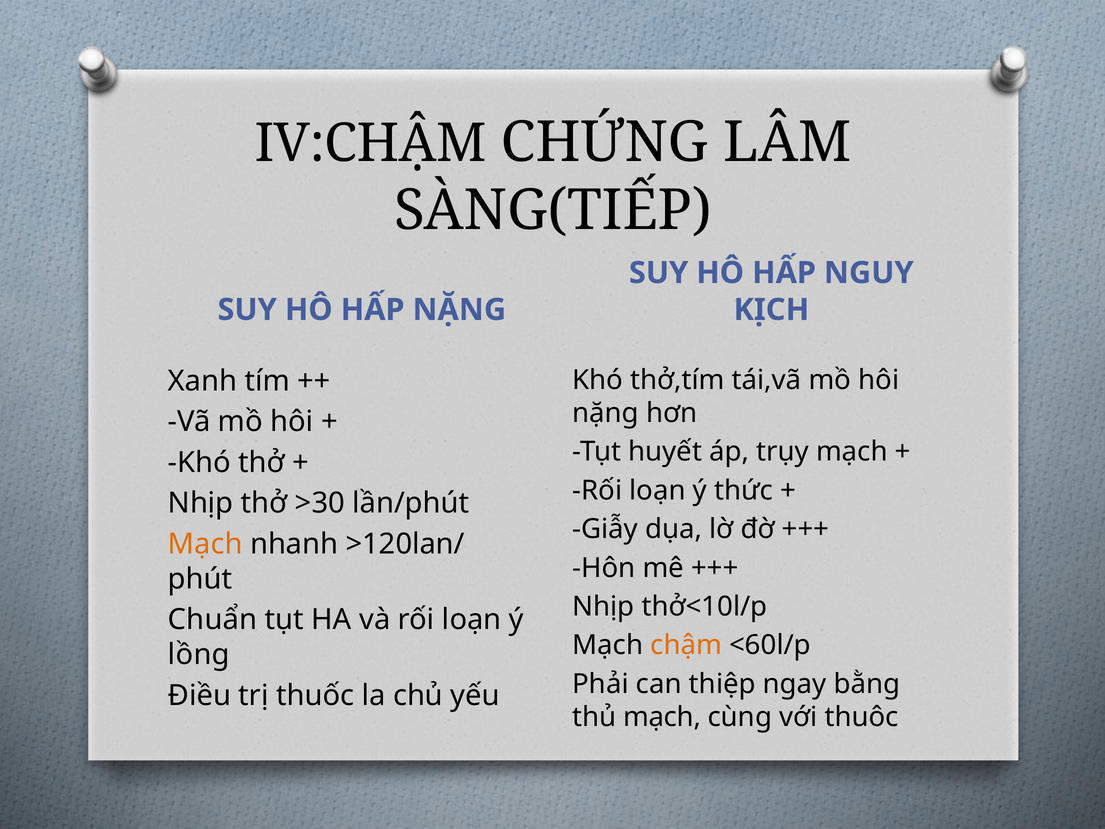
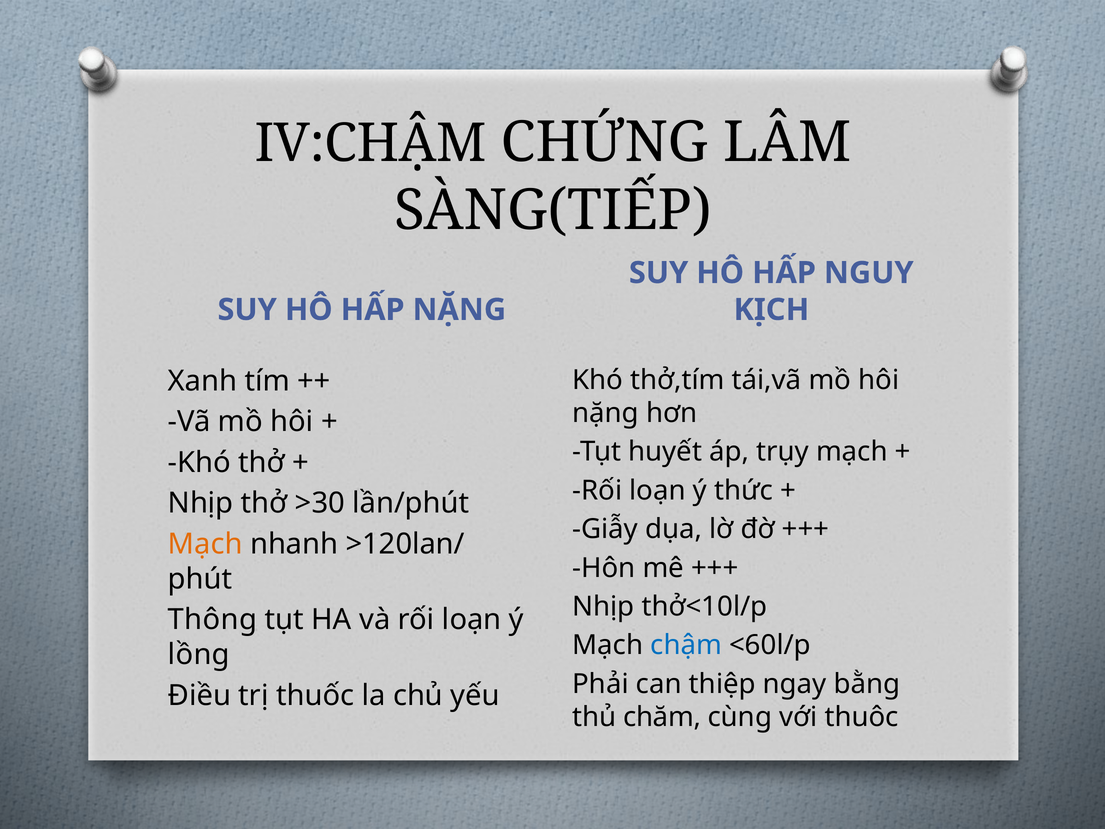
Chuẩn: Chuẩn -> Thông
chậm colour: orange -> blue
thủ mạch: mạch -> chăm
